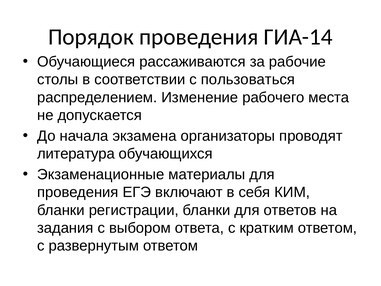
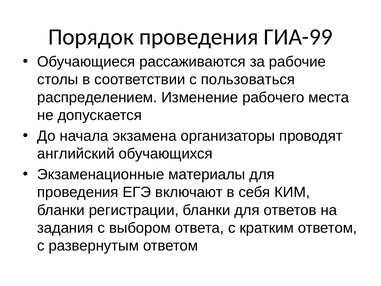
ГИА-14: ГИА-14 -> ГИА-99
литература: литература -> английский
